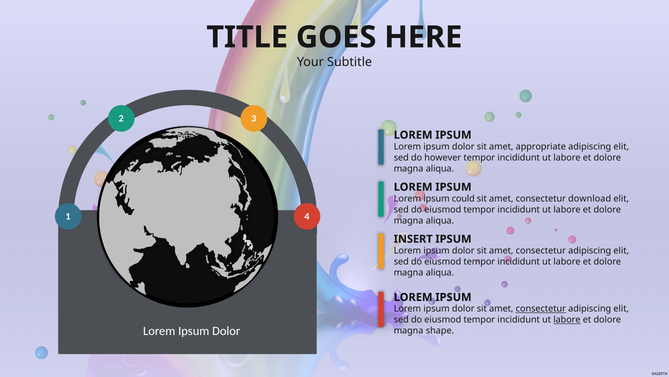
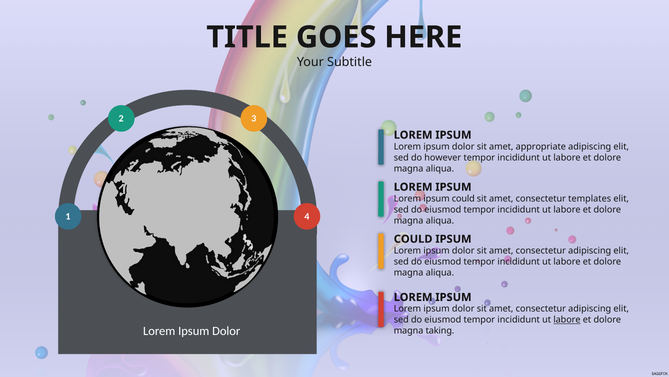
download: download -> templates
INSERT at (413, 239): INSERT -> COULD
consectetur at (541, 308) underline: present -> none
shape: shape -> taking
